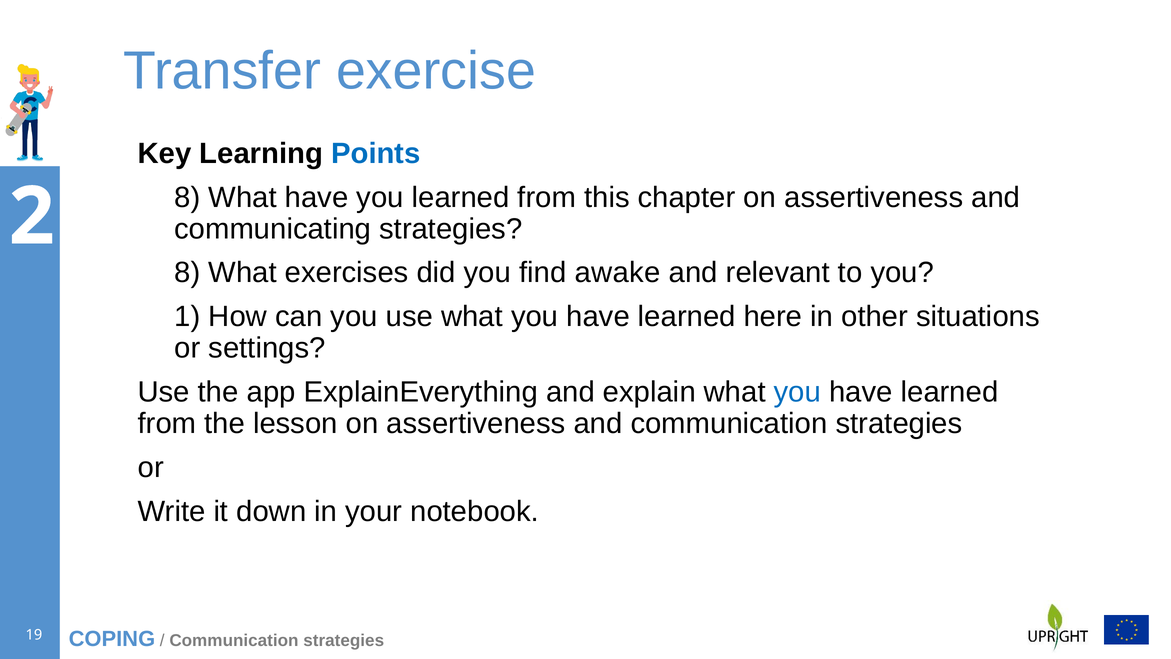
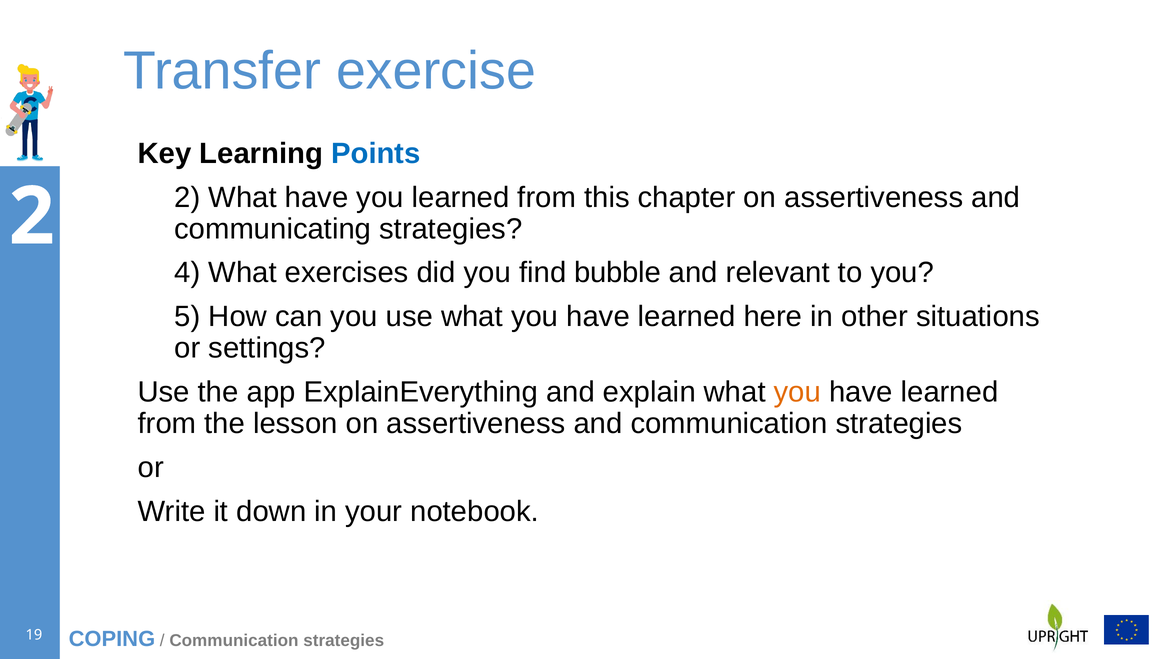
8 at (187, 197): 8 -> 2
8 at (187, 273): 8 -> 4
awake: awake -> bubble
1: 1 -> 5
you at (797, 392) colour: blue -> orange
